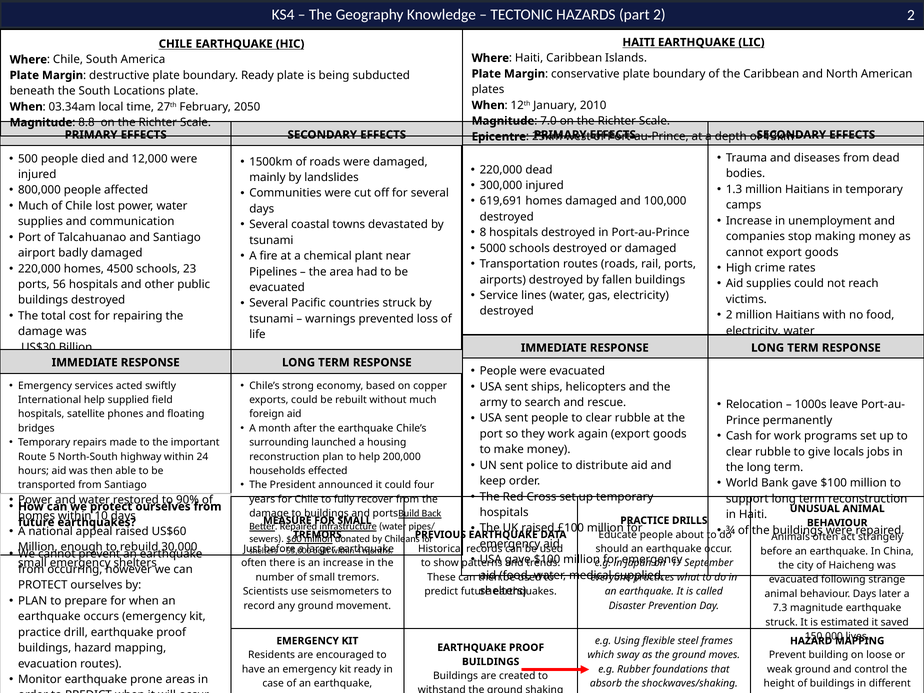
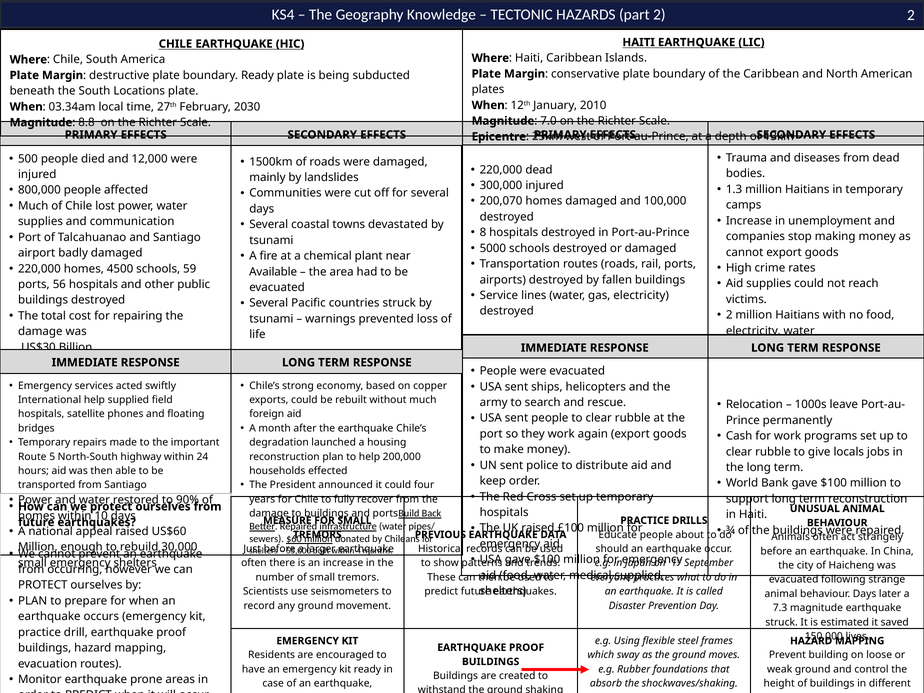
2050: 2050 -> 2030
619,691: 619,691 -> 200,070
23: 23 -> 59
Pipelines: Pipelines -> Available
surrounding: surrounding -> degradation
